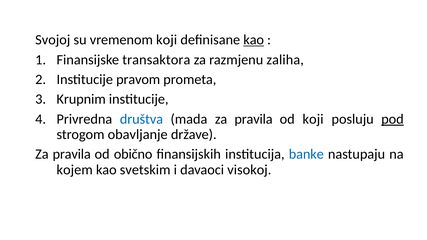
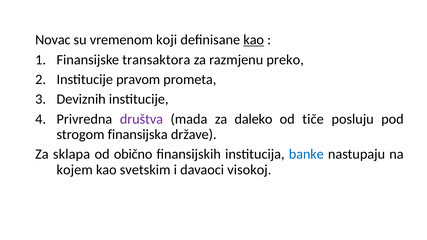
Svojoj: Svojoj -> Novac
zaliha: zaliha -> preko
Krupnim: Krupnim -> Deviznih
društva colour: blue -> purple
mada za pravila: pravila -> daleko
od koji: koji -> tiče
pod underline: present -> none
obavljanje: obavljanje -> finansijska
pravila at (72, 154): pravila -> sklapa
